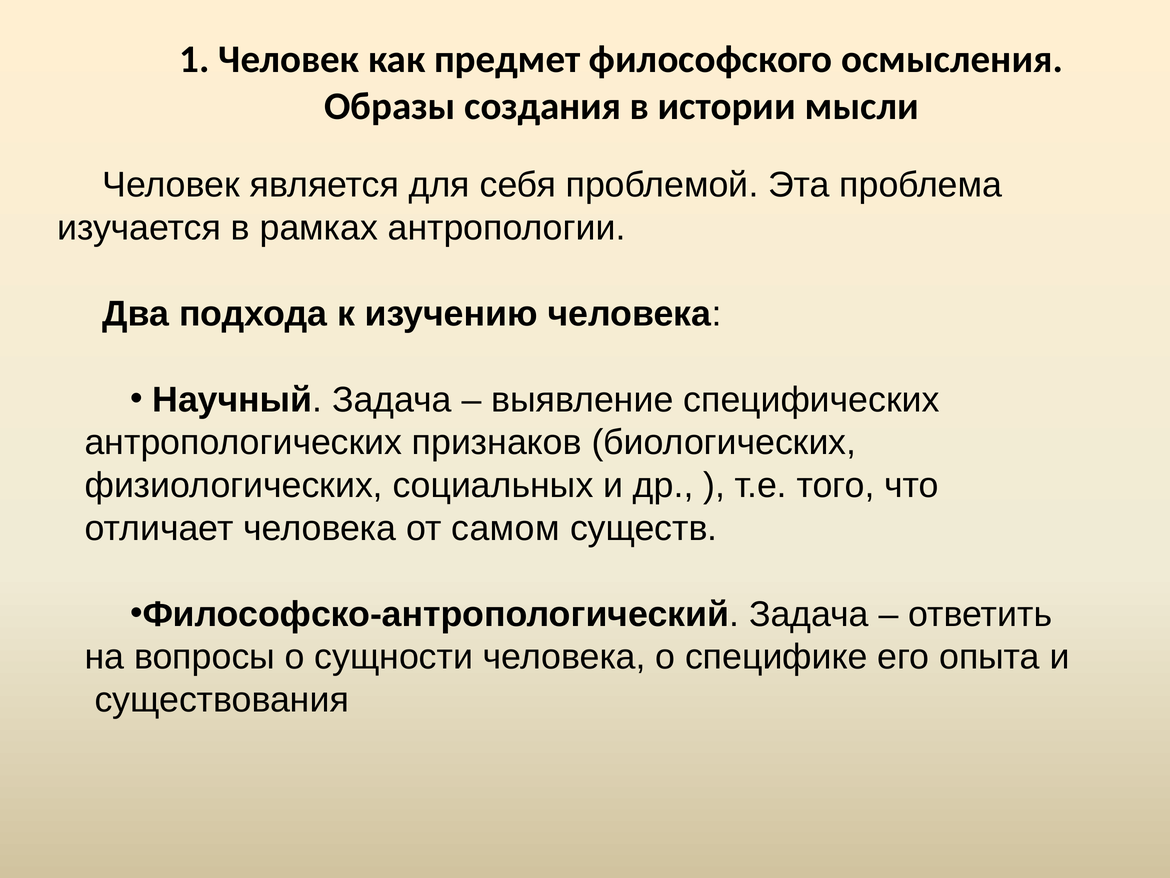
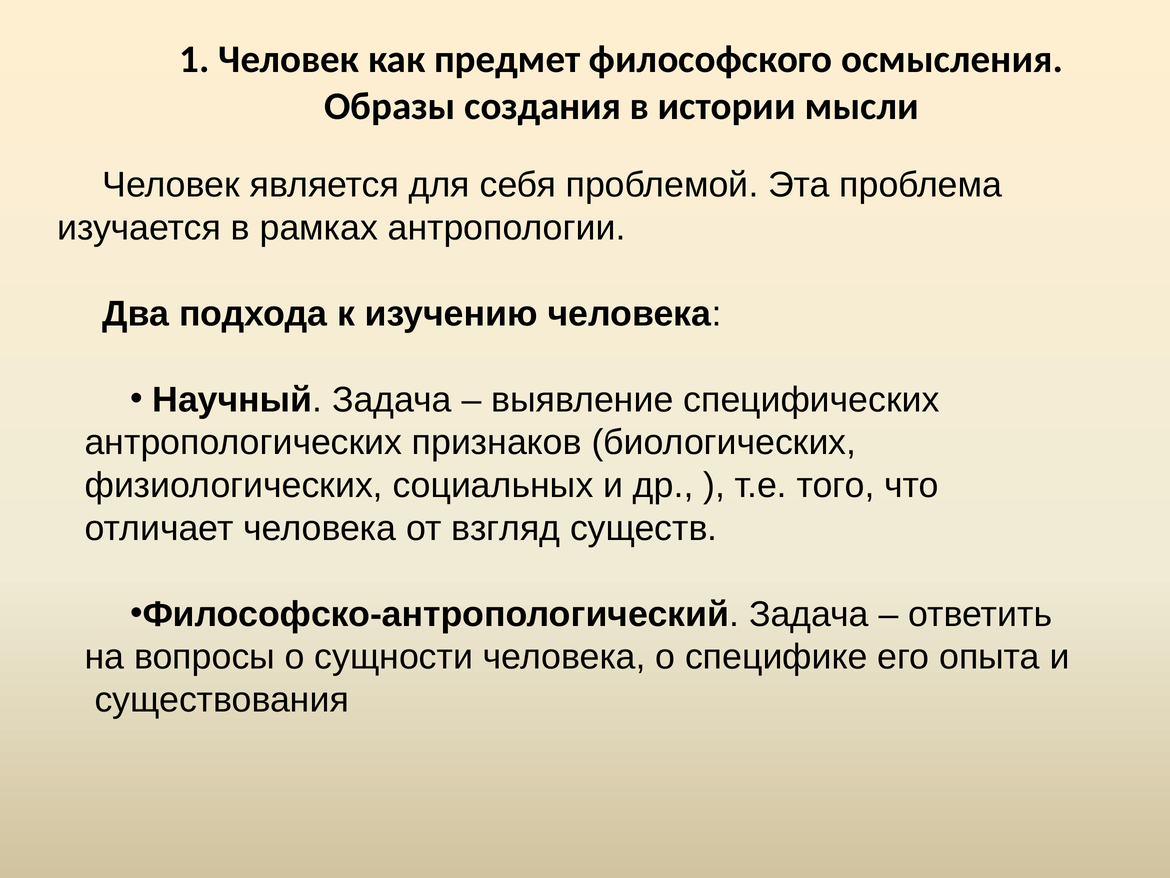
самом: самом -> взгляд
